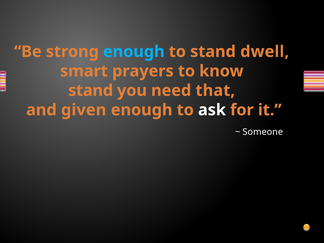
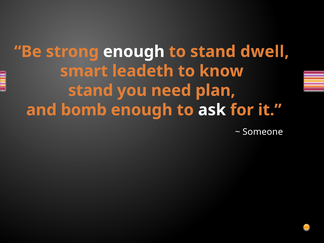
enough at (134, 52) colour: light blue -> white
prayers: prayers -> leadeth
that: that -> plan
given: given -> bomb
